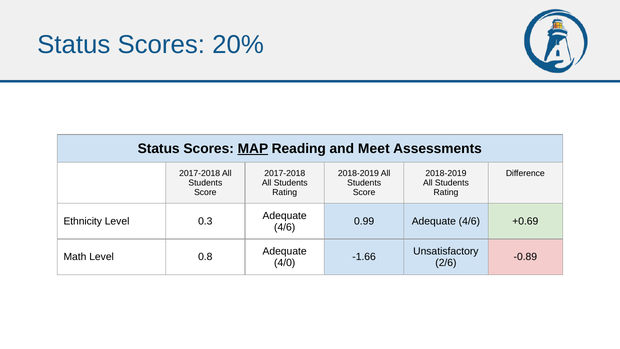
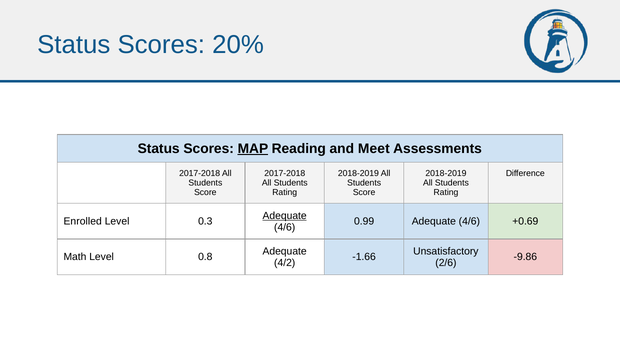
Adequate at (285, 215) underline: none -> present
Ethnicity: Ethnicity -> Enrolled
-0.89: -0.89 -> -9.86
4/0: 4/0 -> 4/2
